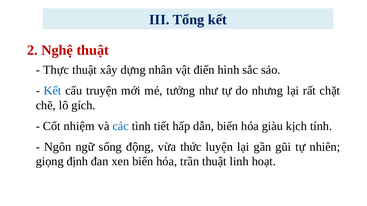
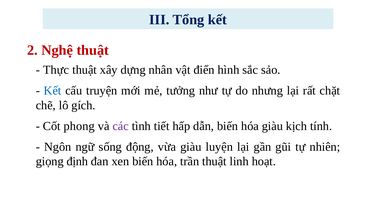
nhiệm: nhiệm -> phong
các colour: blue -> purple
vừa thức: thức -> giàu
